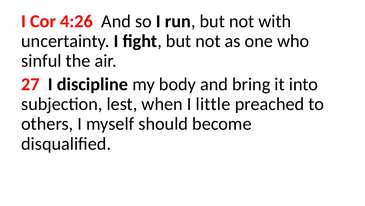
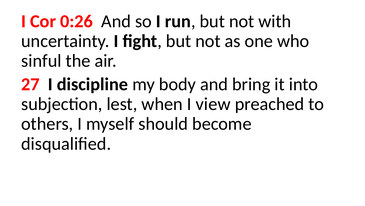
4:26: 4:26 -> 0:26
little: little -> view
